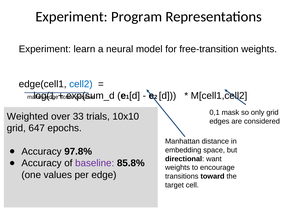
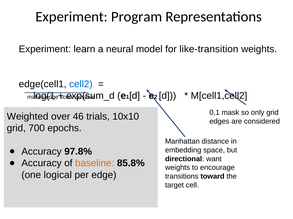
free-transition: free-transition -> like-transition
33: 33 -> 46
647: 647 -> 700
baseline colour: purple -> orange
values: values -> logical
